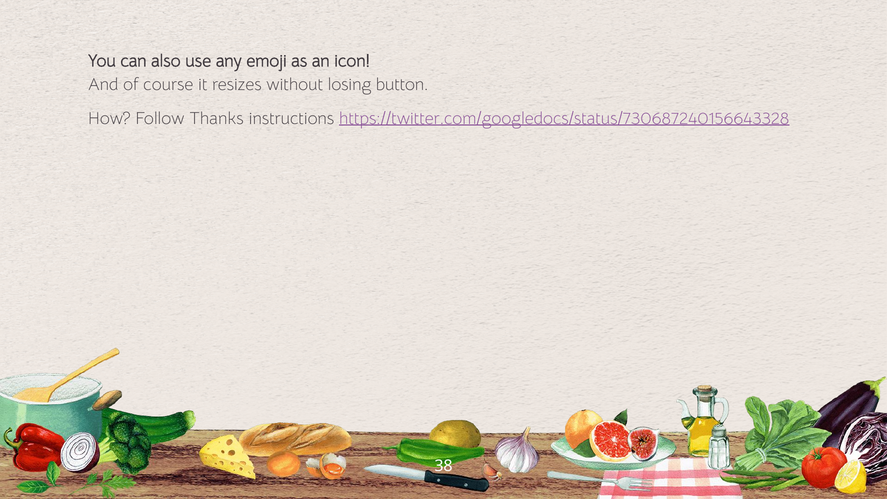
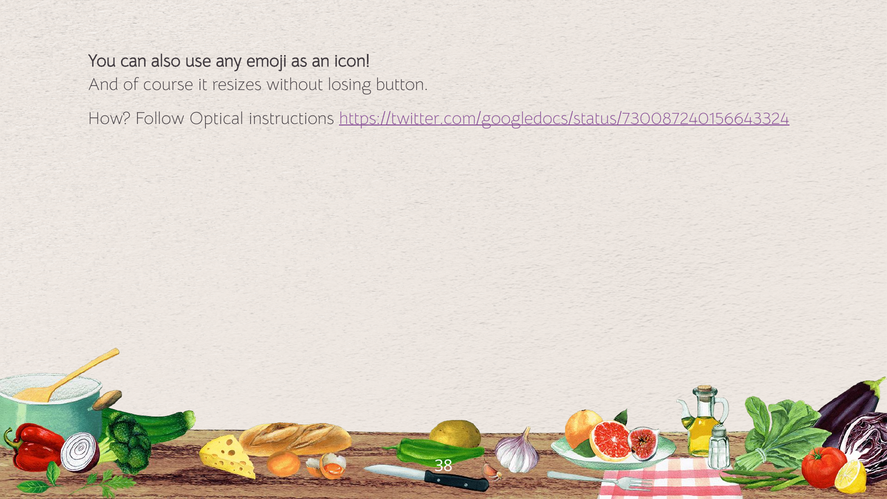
Thanks: Thanks -> Optical
https://twitter.com/googledocs/status/730687240156643328: https://twitter.com/googledocs/status/730687240156643328 -> https://twitter.com/googledocs/status/730087240156643324
